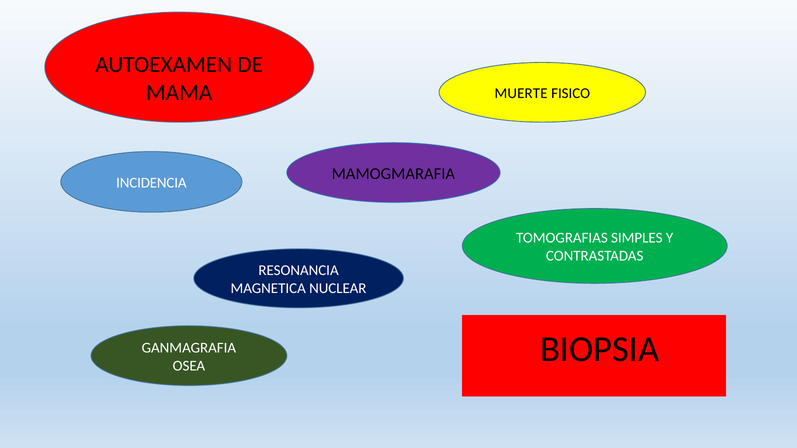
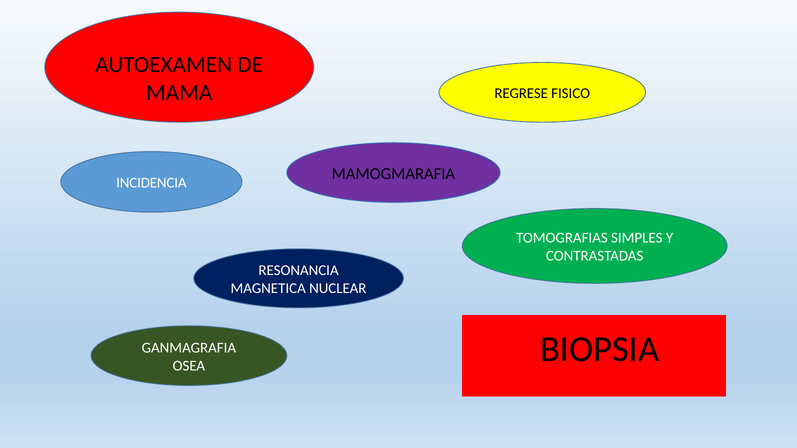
MUERTE: MUERTE -> REGRESE
